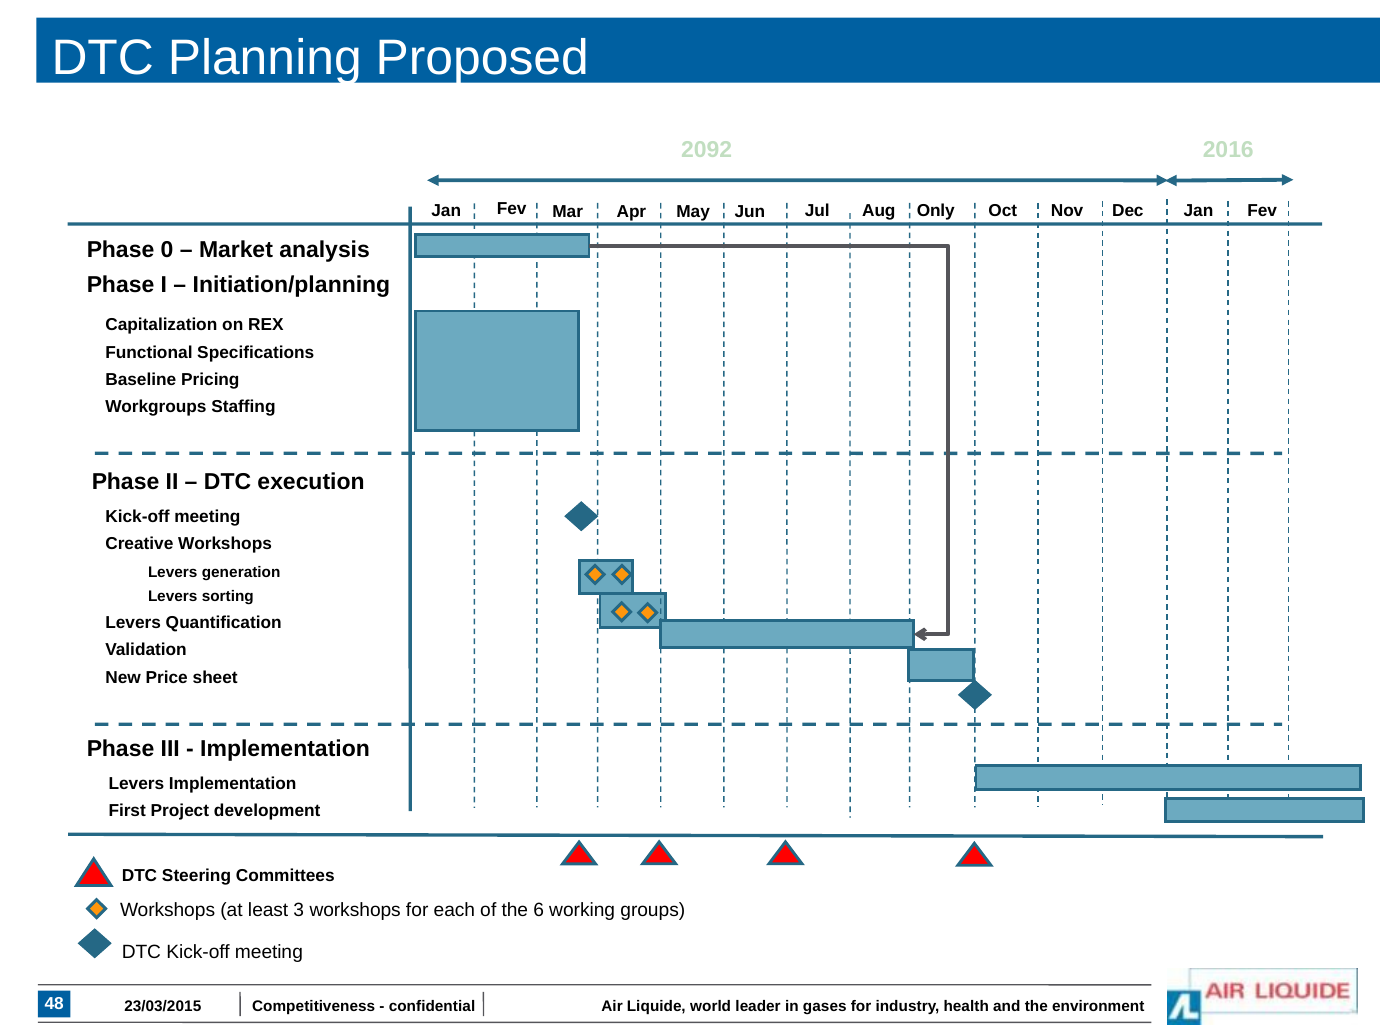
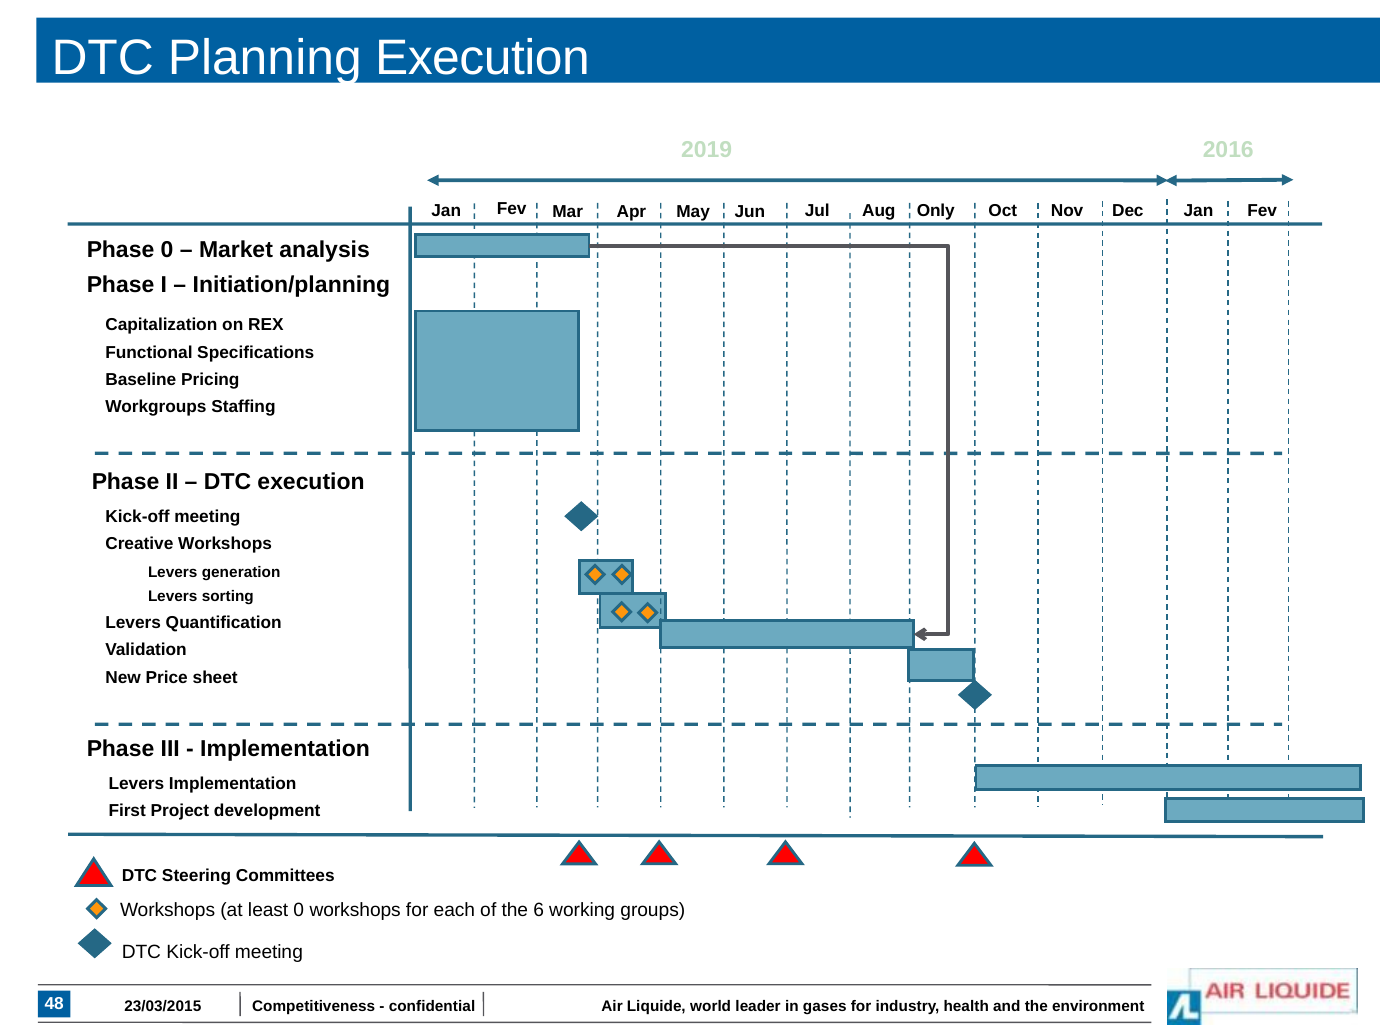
Planning Proposed: Proposed -> Execution
2092: 2092 -> 2019
least 3: 3 -> 0
